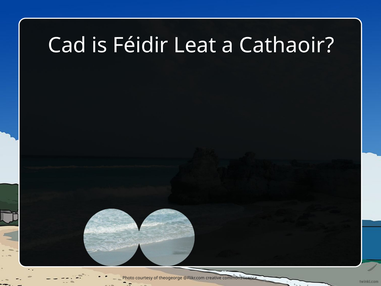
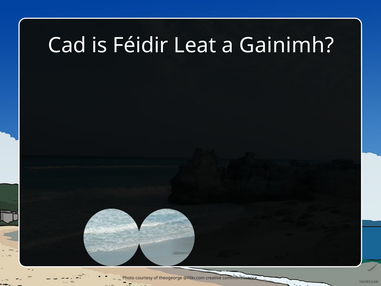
Cathaoir: Cathaoir -> Gainimh
